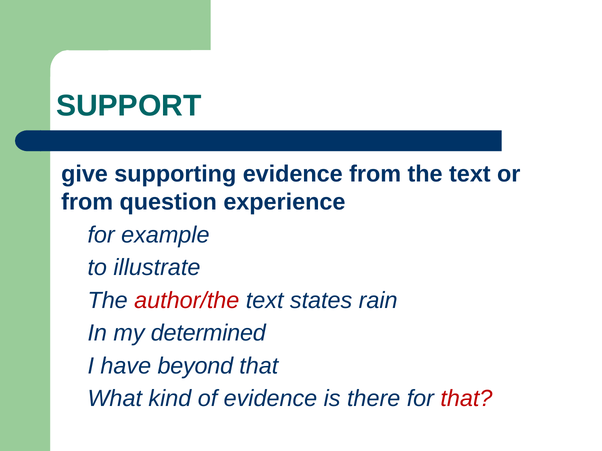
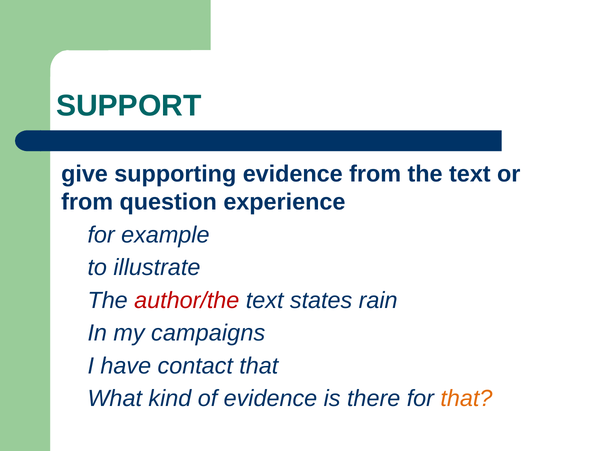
determined: determined -> campaigns
beyond: beyond -> contact
that at (466, 399) colour: red -> orange
